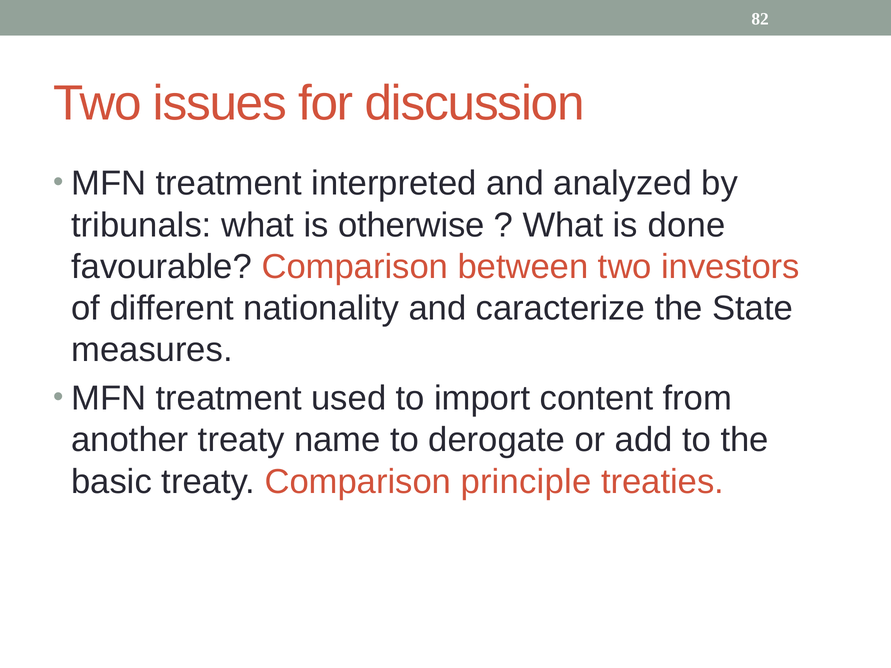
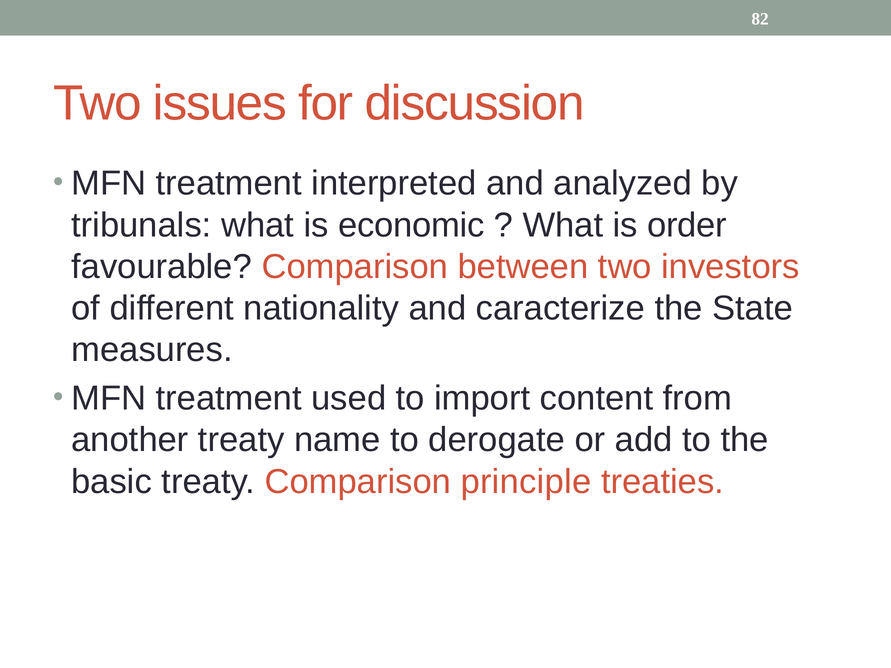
otherwise: otherwise -> economic
done: done -> order
